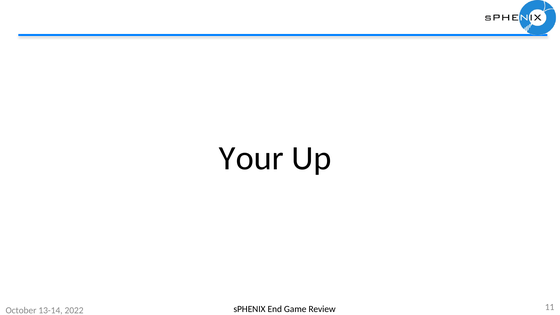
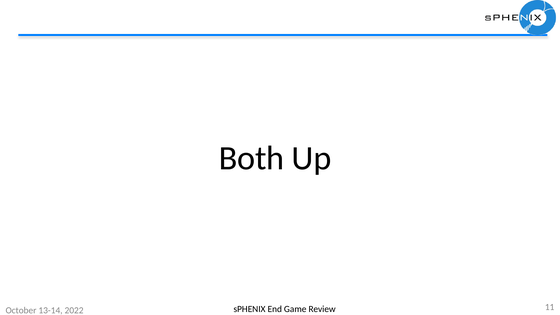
Your: Your -> Both
